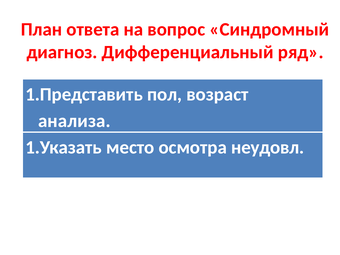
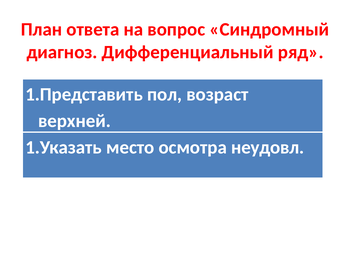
анализа: анализа -> верхней
